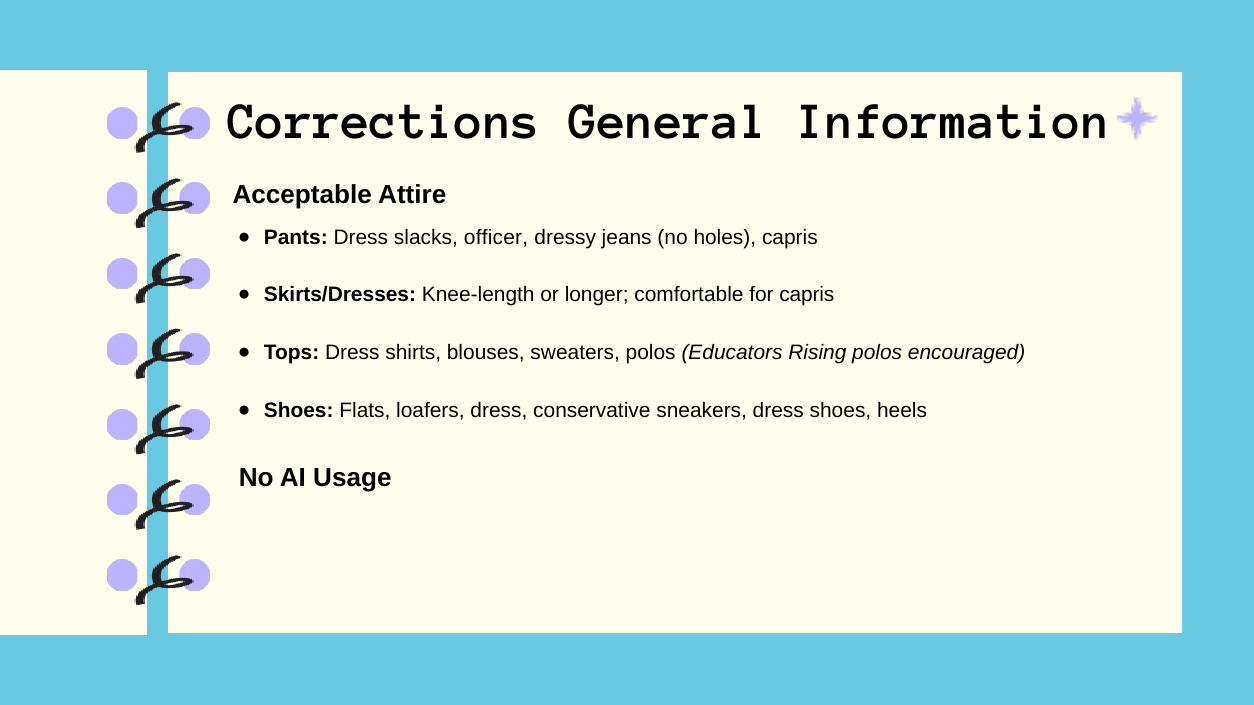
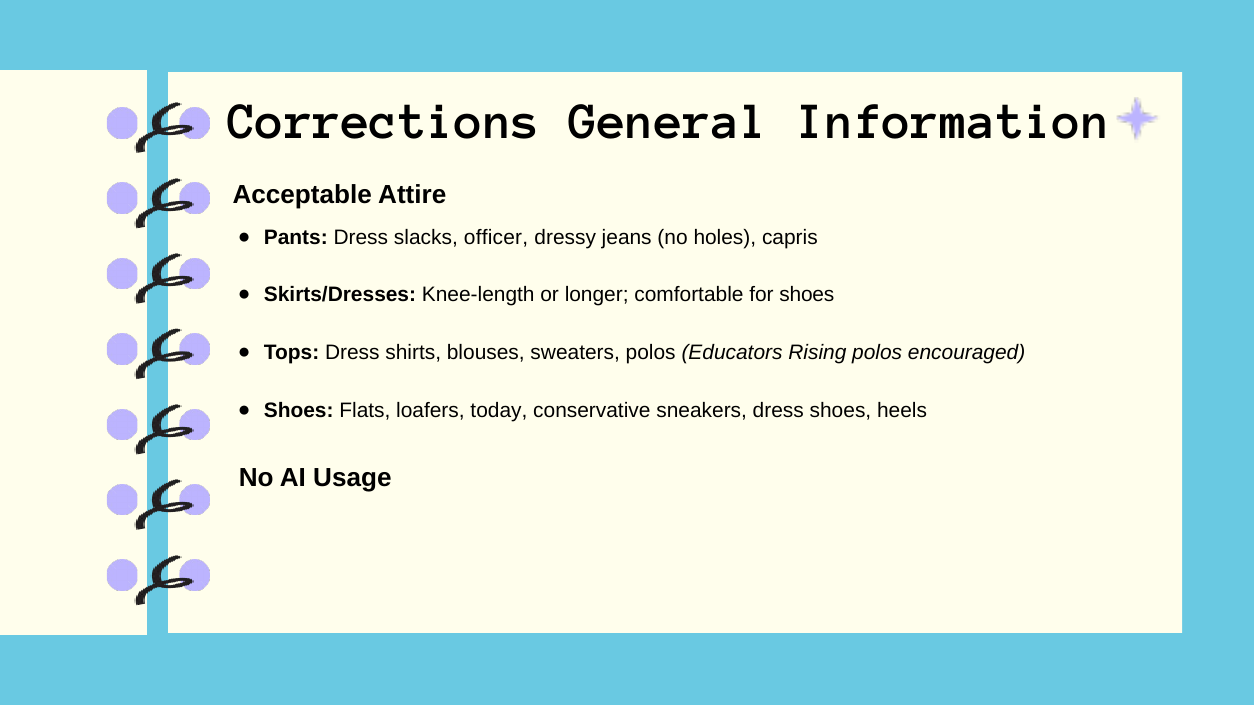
for capris: capris -> shoes
loafers dress: dress -> today
